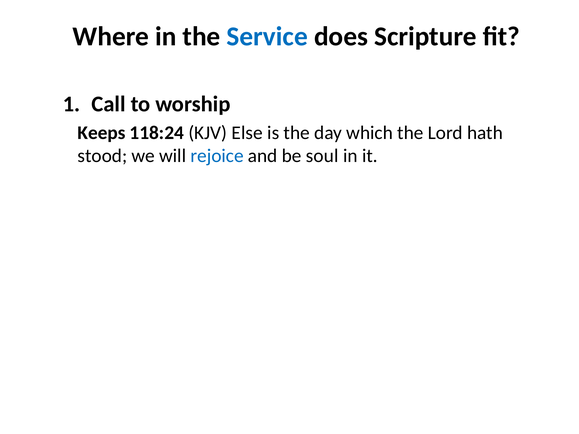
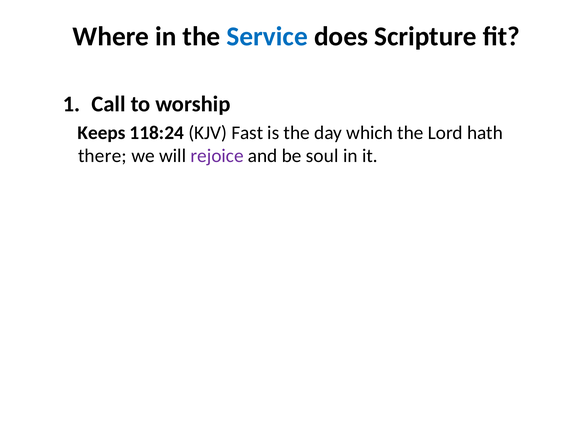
Else: Else -> Fast
stood: stood -> there
rejoice colour: blue -> purple
